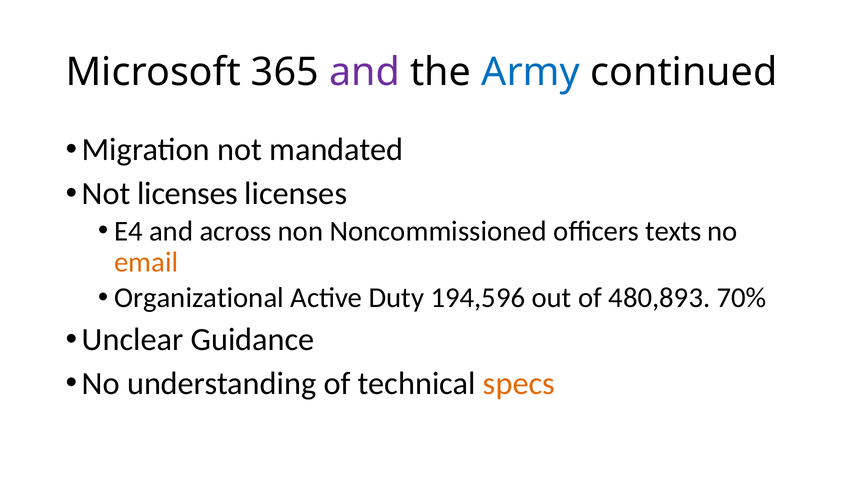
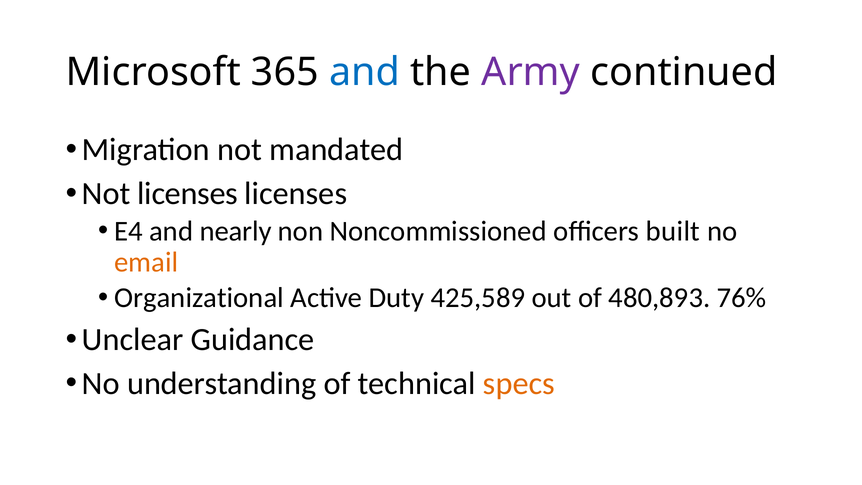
and at (365, 72) colour: purple -> blue
Army colour: blue -> purple
across: across -> nearly
texts: texts -> built
194,596: 194,596 -> 425,589
70%: 70% -> 76%
